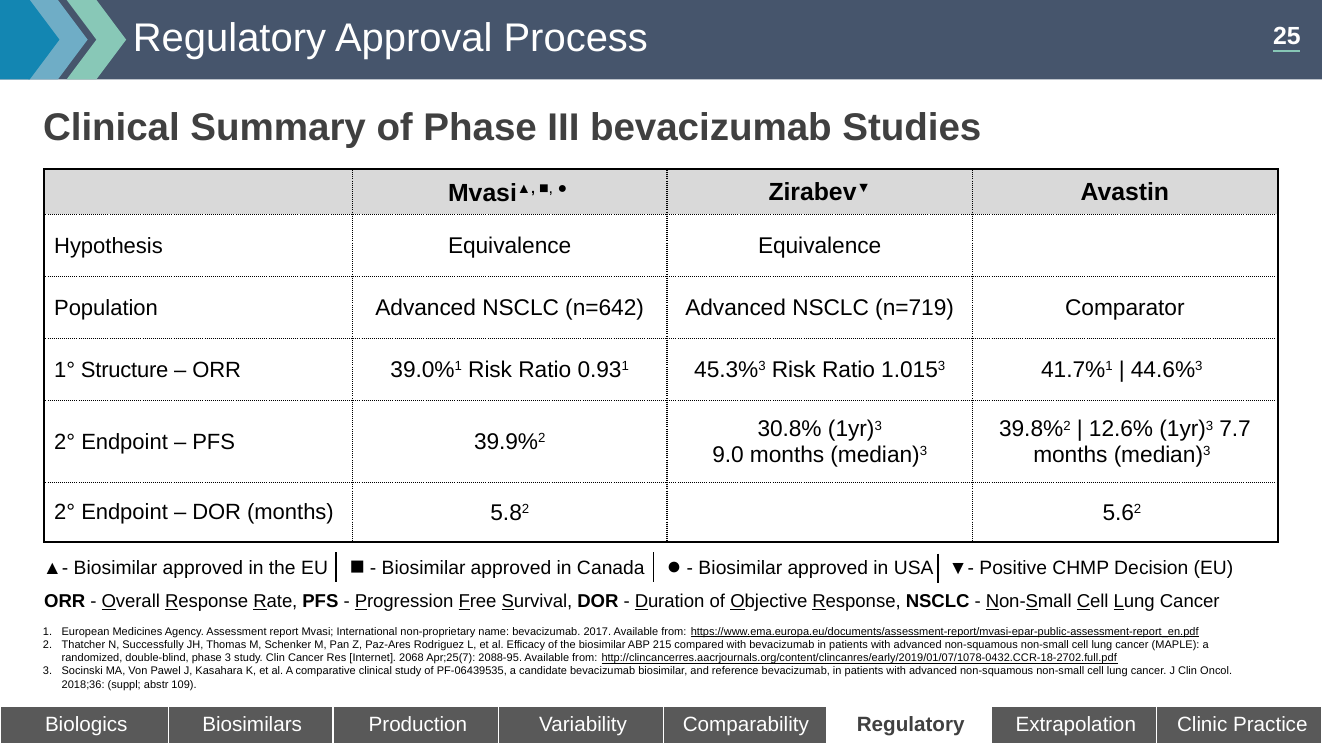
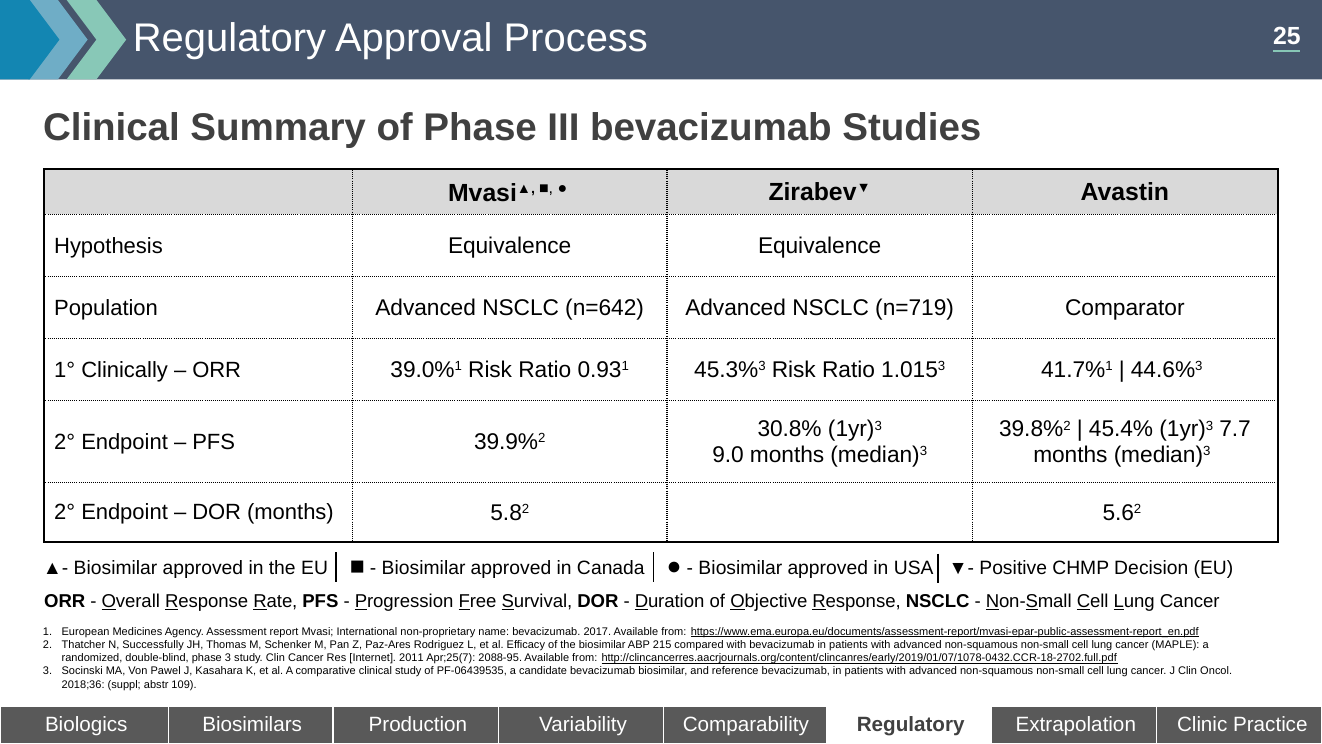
Structure: Structure -> Clinically
12.6%: 12.6% -> 45.4%
2068: 2068 -> 2011
